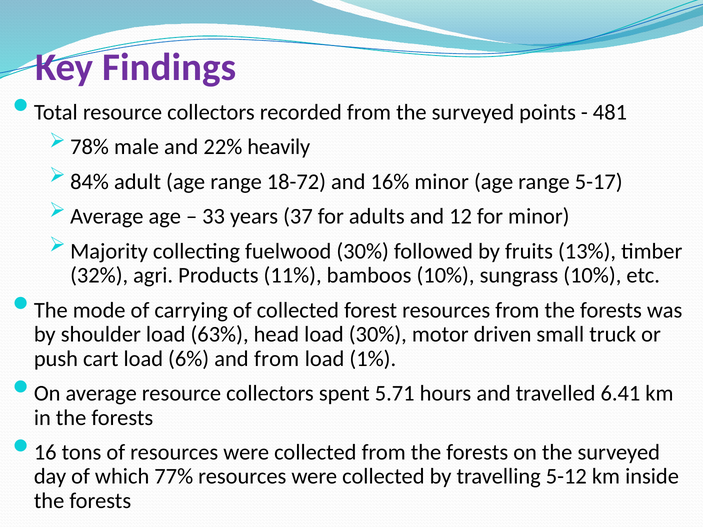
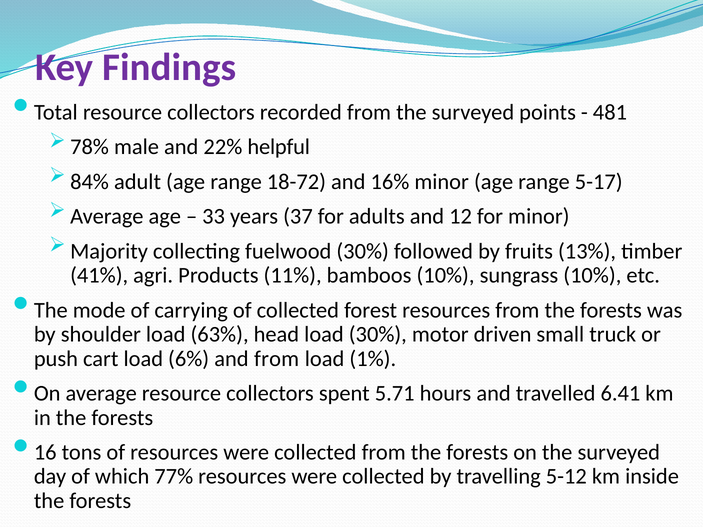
heavily: heavily -> helpful
32%: 32% -> 41%
